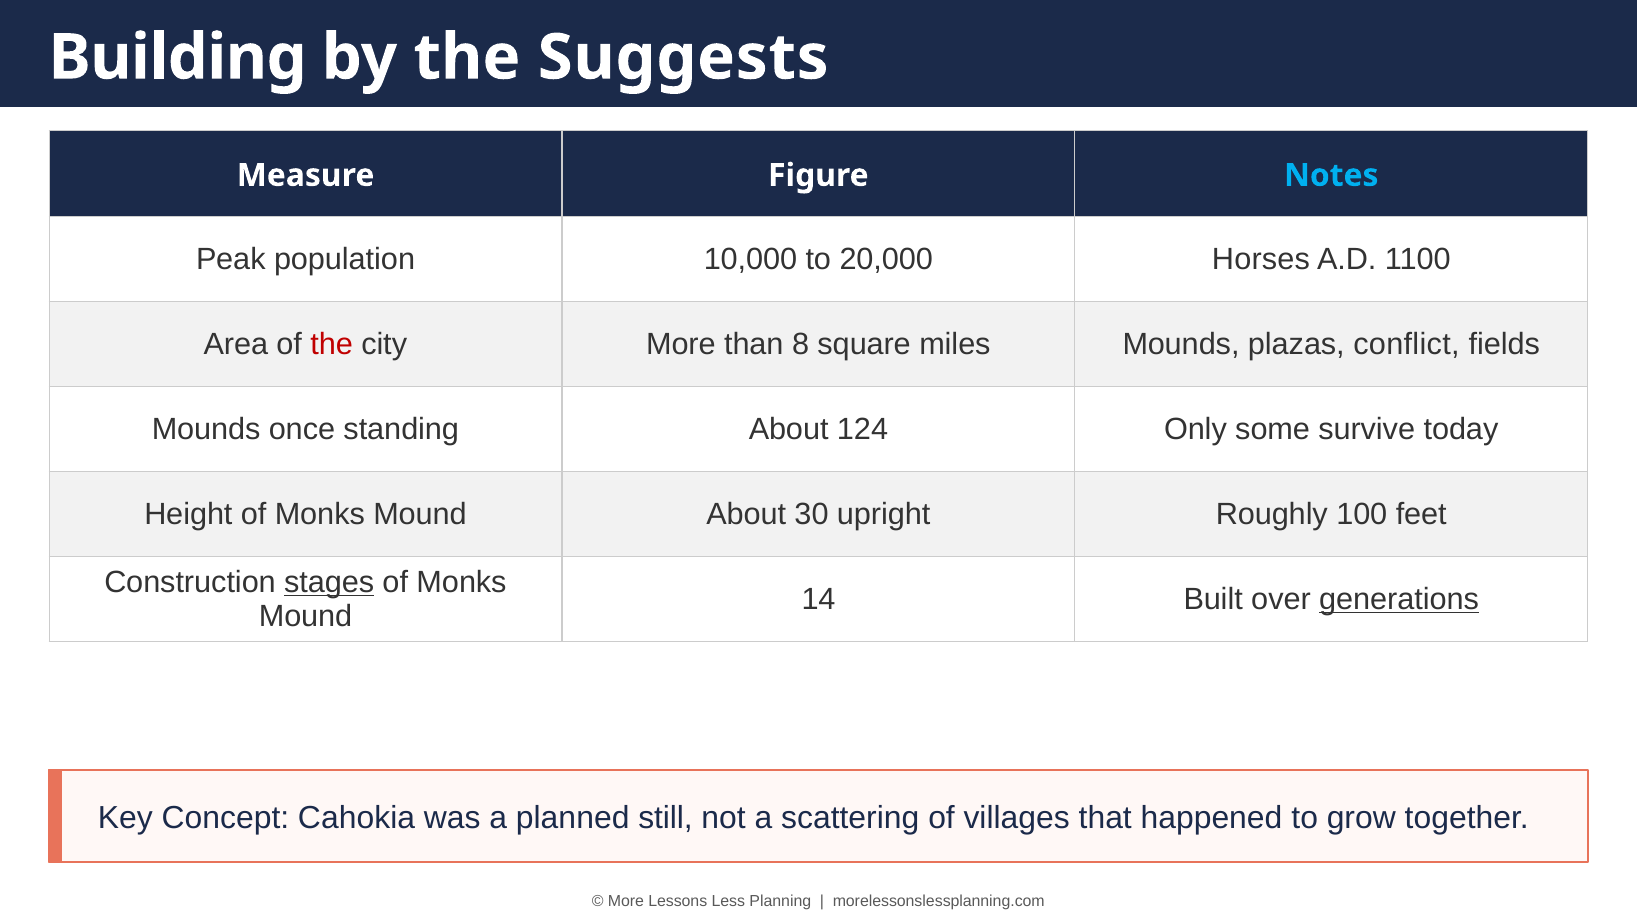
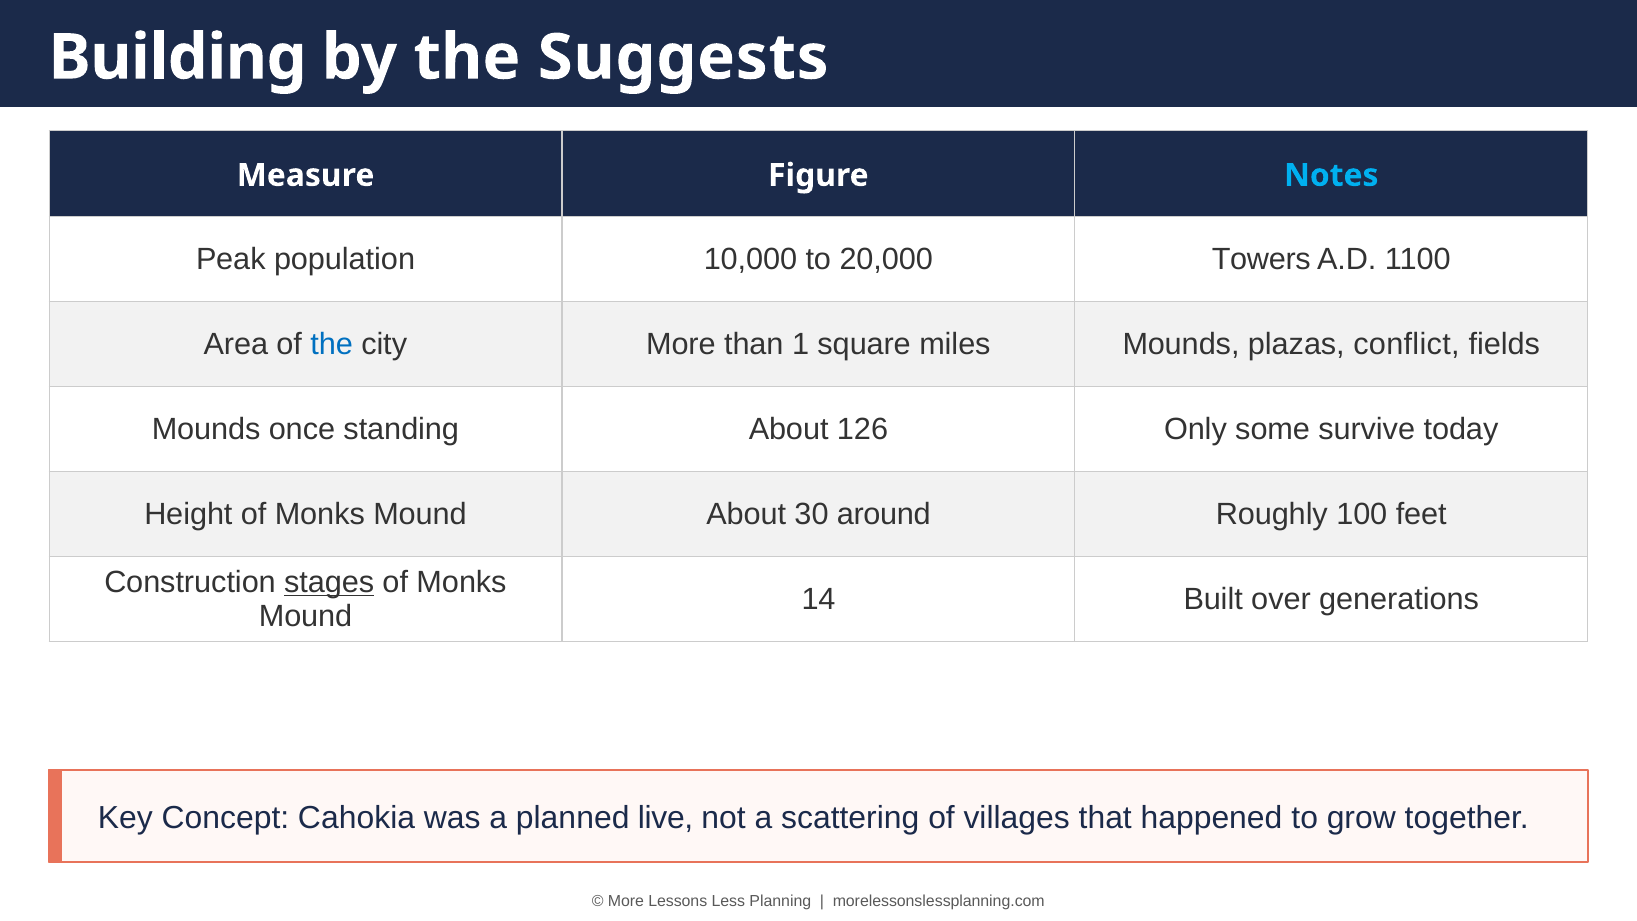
Horses: Horses -> Towers
the at (332, 344) colour: red -> blue
8: 8 -> 1
124: 124 -> 126
upright: upright -> around
generations underline: present -> none
still: still -> live
